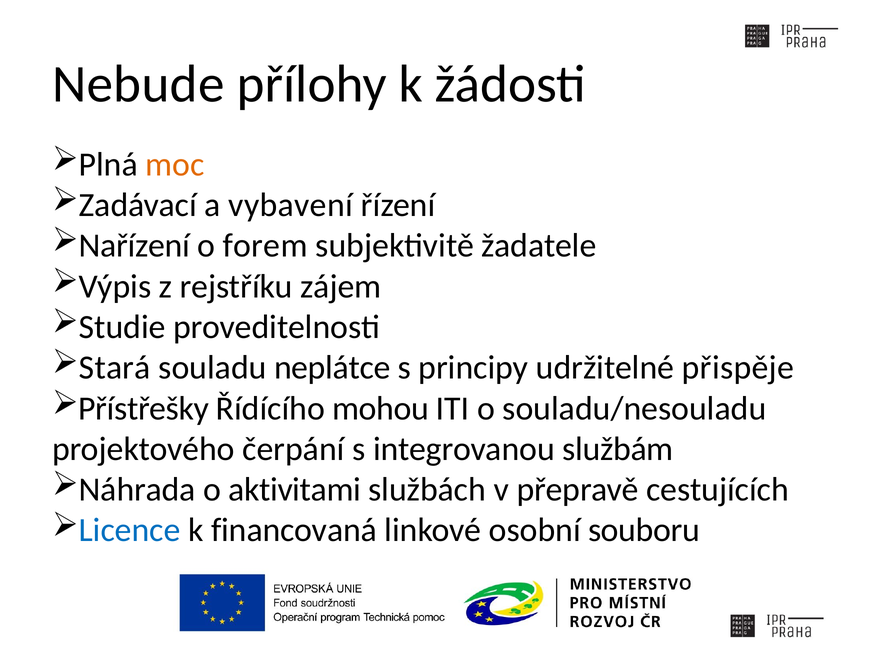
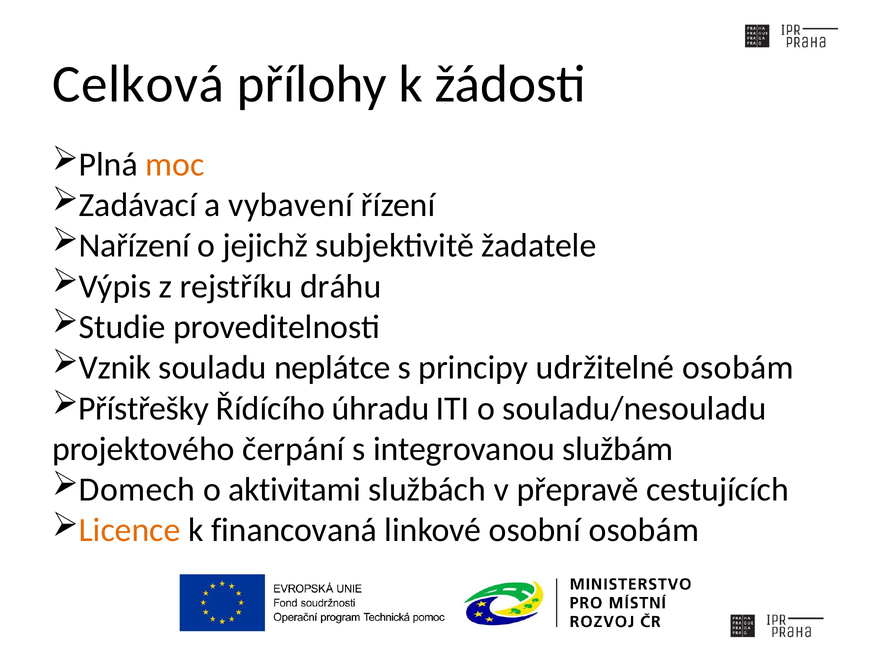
Nebude: Nebude -> Celková
forem: forem -> jejichž
zájem: zájem -> dráhu
Stará: Stará -> Vznik
udržitelné přispěje: přispěje -> osobám
mohou: mohou -> úhradu
Náhrada: Náhrada -> Domech
Licence colour: blue -> orange
osobní souboru: souboru -> osobám
